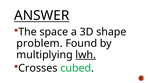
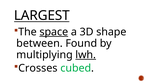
ANSWER: ANSWER -> LARGEST
space underline: none -> present
problem: problem -> between
